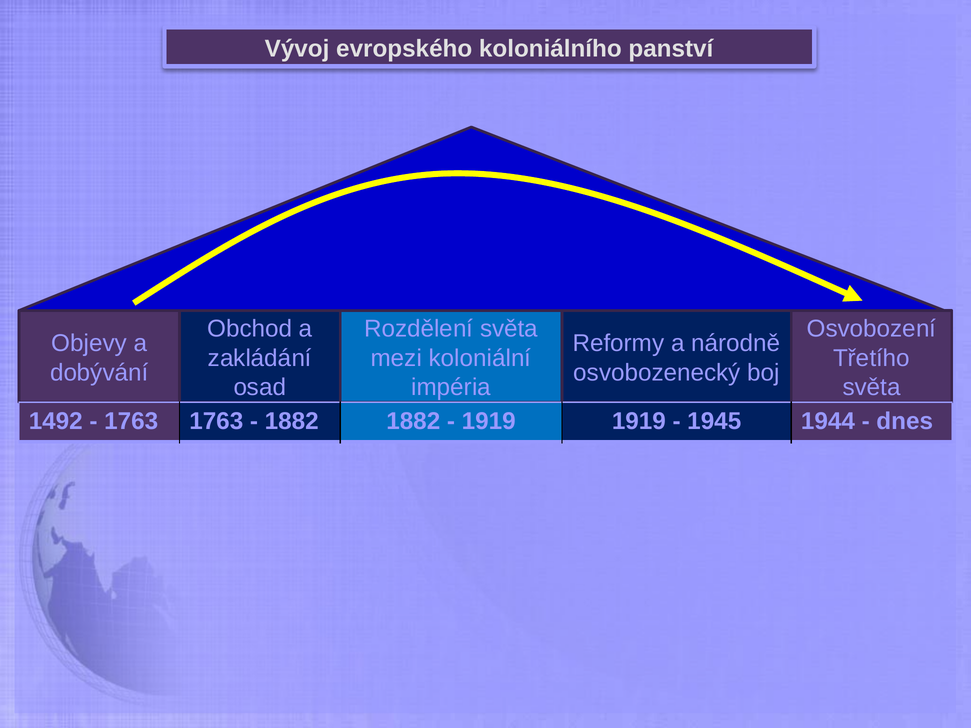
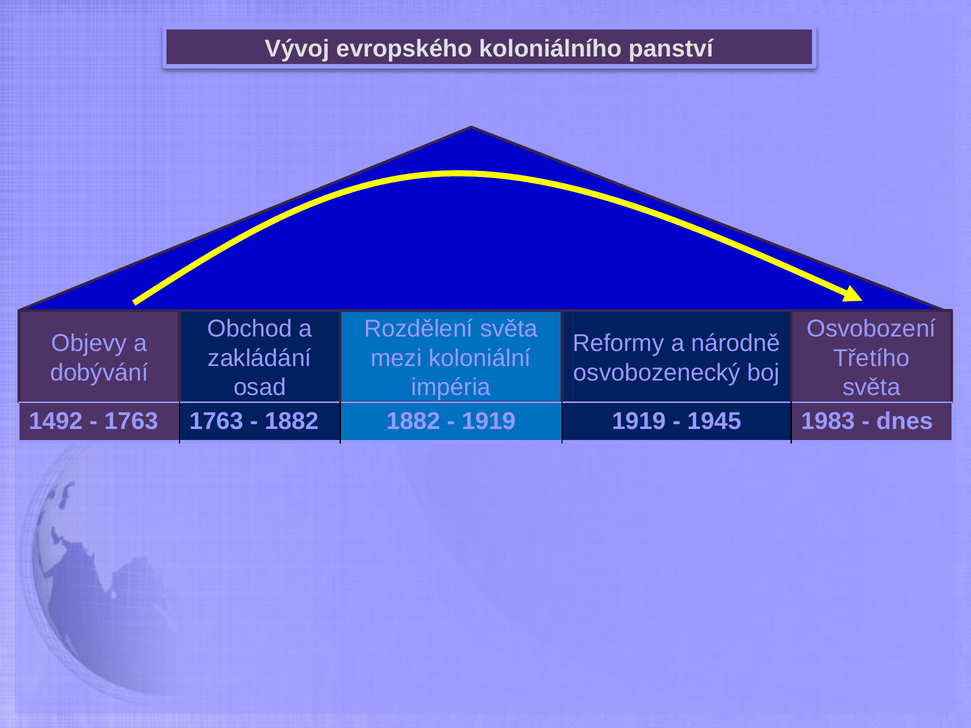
1944: 1944 -> 1983
